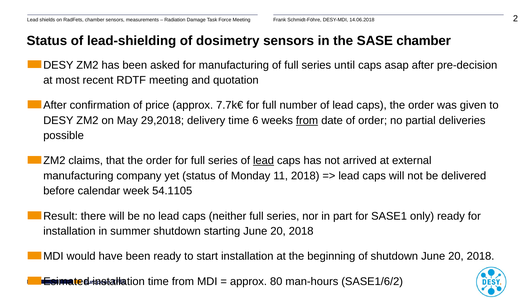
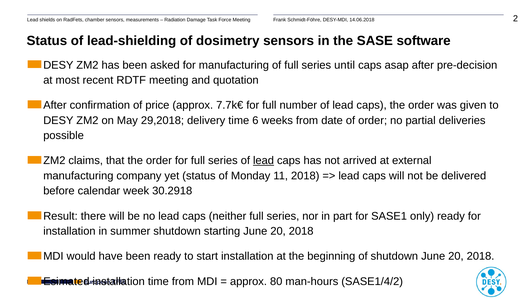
SASE chamber: chamber -> software
from at (307, 120) underline: present -> none
54.1105: 54.1105 -> 30.2918
SASE1/6/2: SASE1/6/2 -> SASE1/4/2
